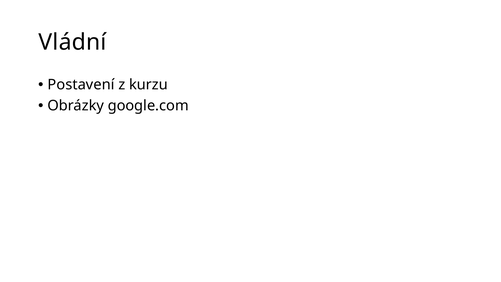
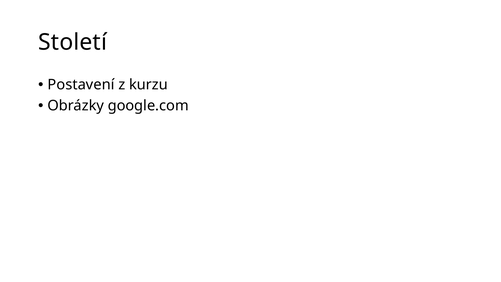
Vládní: Vládní -> Století
